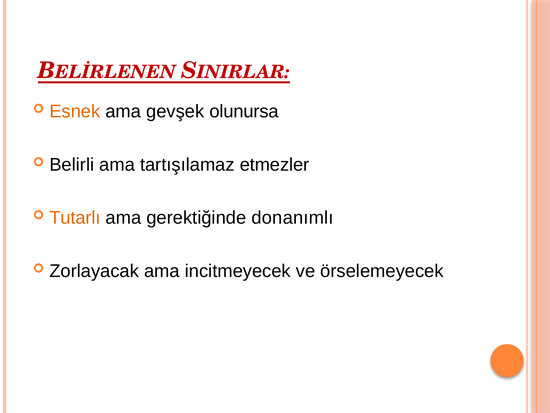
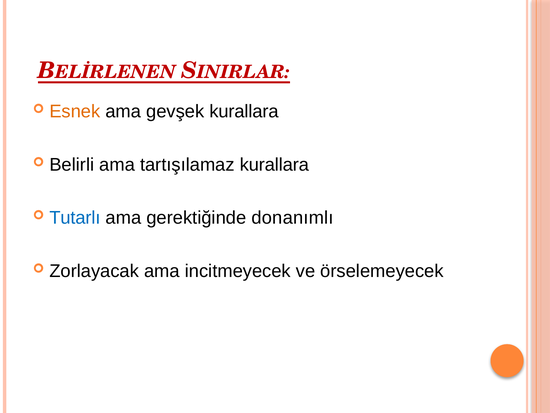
gevşek olunursa: olunursa -> kurallara
tartışılamaz etmezler: etmezler -> kurallara
Tutarlı colour: orange -> blue
